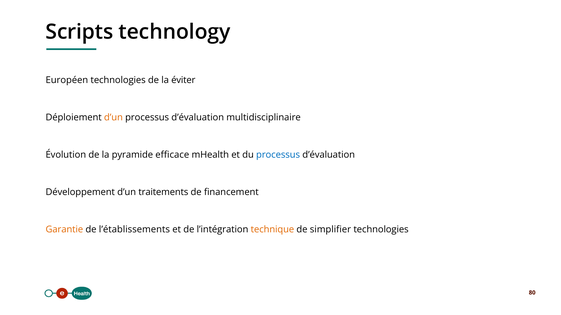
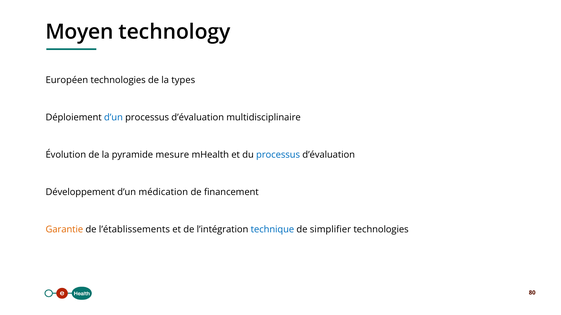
Scripts: Scripts -> Moyen
éviter: éviter -> types
d’un at (113, 118) colour: orange -> blue
efficace: efficace -> mesure
traitements: traitements -> médication
technique colour: orange -> blue
